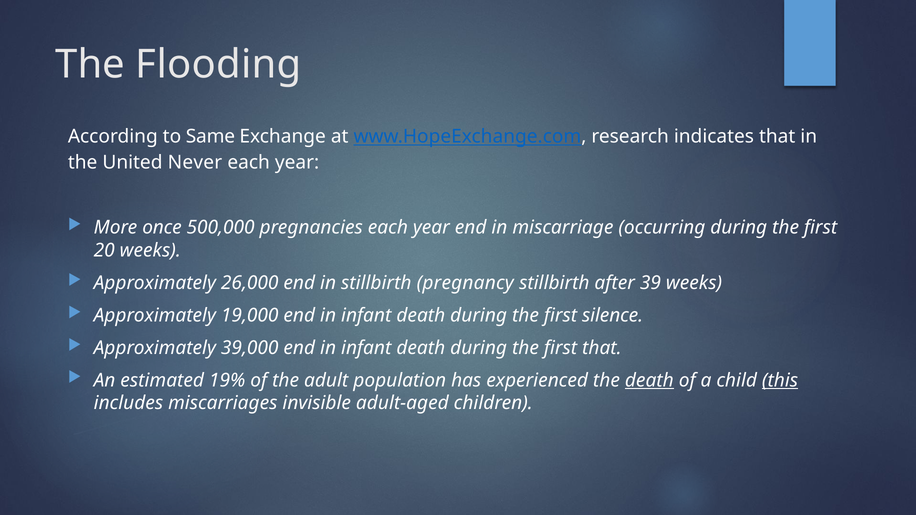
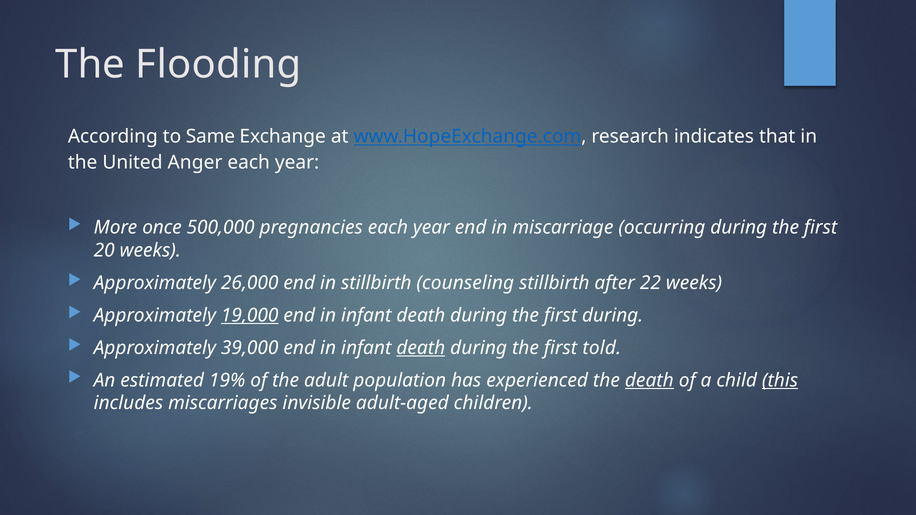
Never: Never -> Anger
pregnancy: pregnancy -> counseling
39: 39 -> 22
19,000 underline: none -> present
first silence: silence -> during
death at (421, 348) underline: none -> present
first that: that -> told
